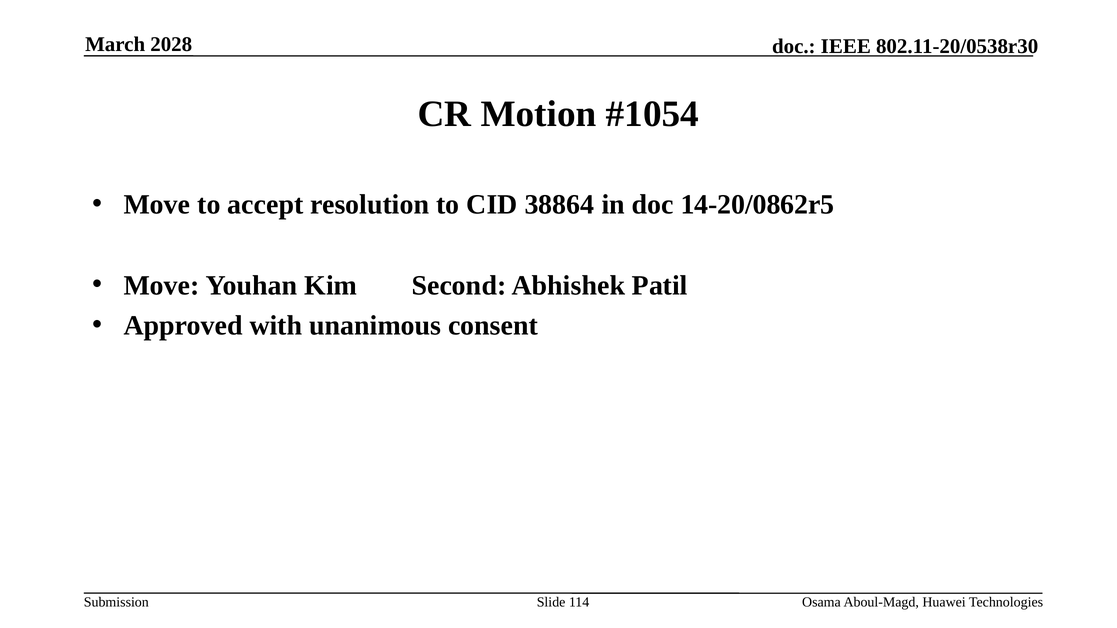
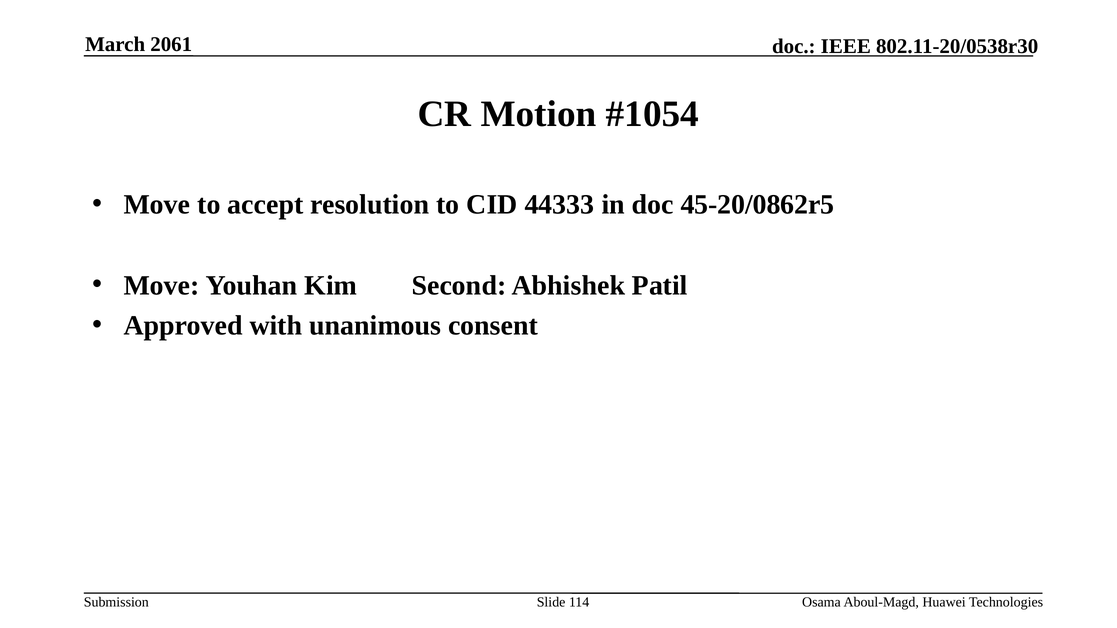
2028: 2028 -> 2061
38864: 38864 -> 44333
14-20/0862r5: 14-20/0862r5 -> 45-20/0862r5
